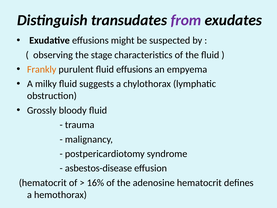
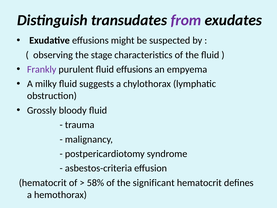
Frankly colour: orange -> purple
asbestos-disease: asbestos-disease -> asbestos-criteria
16%: 16% -> 58%
adenosine: adenosine -> significant
